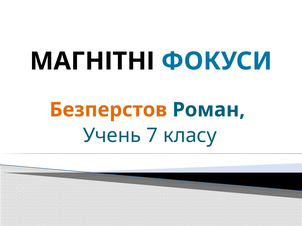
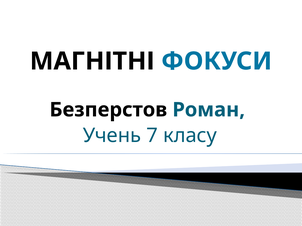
Безперстов colour: orange -> black
